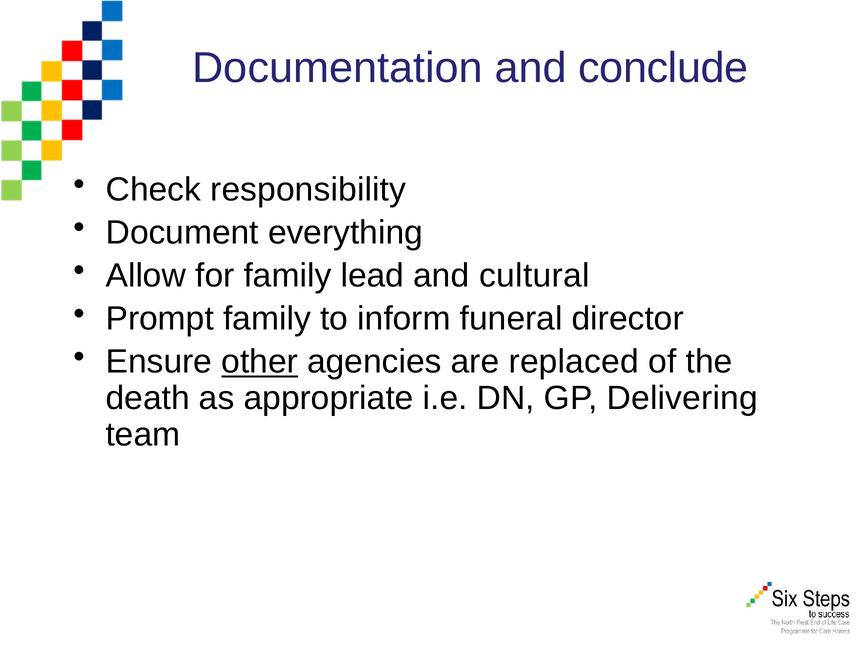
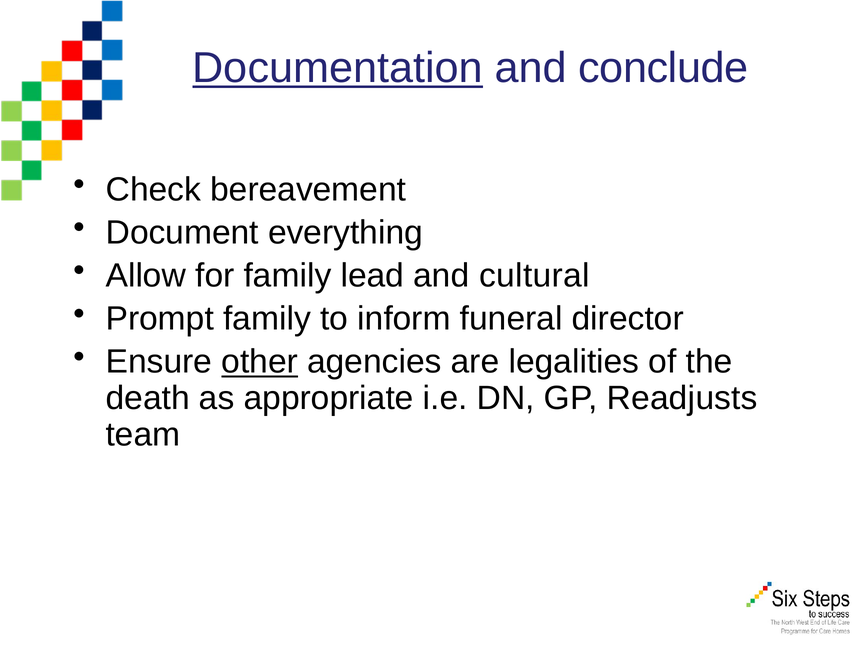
Documentation underline: none -> present
responsibility: responsibility -> bereavement
replaced: replaced -> legalities
Delivering: Delivering -> Readjusts
